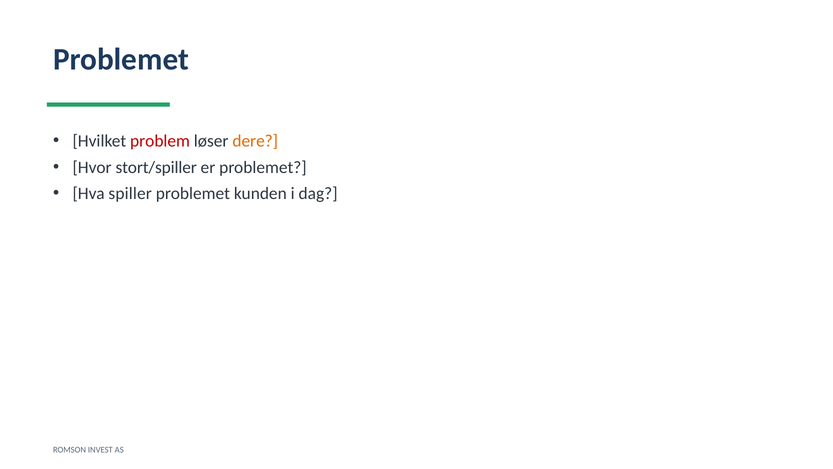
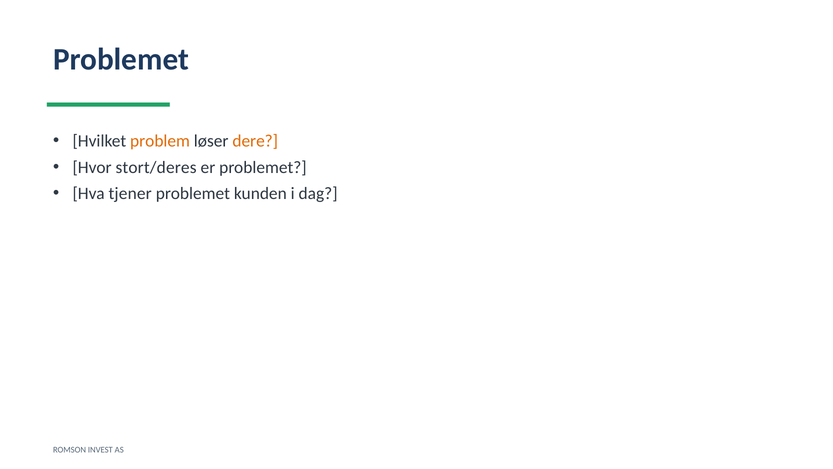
problem colour: red -> orange
stort/spiller: stort/spiller -> stort/deres
spiller: spiller -> tjener
